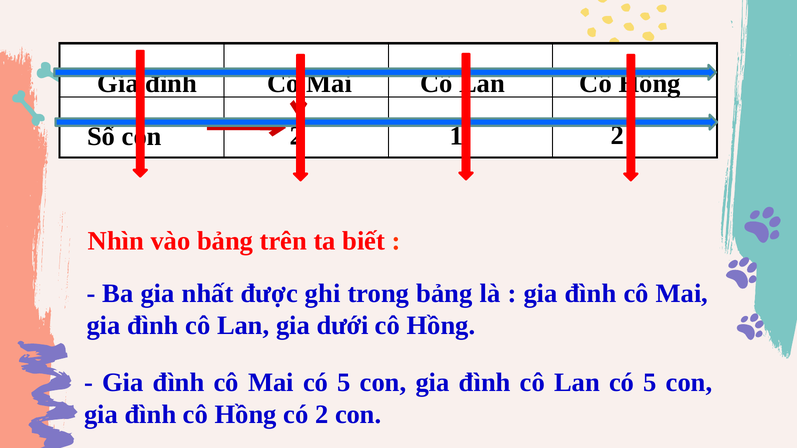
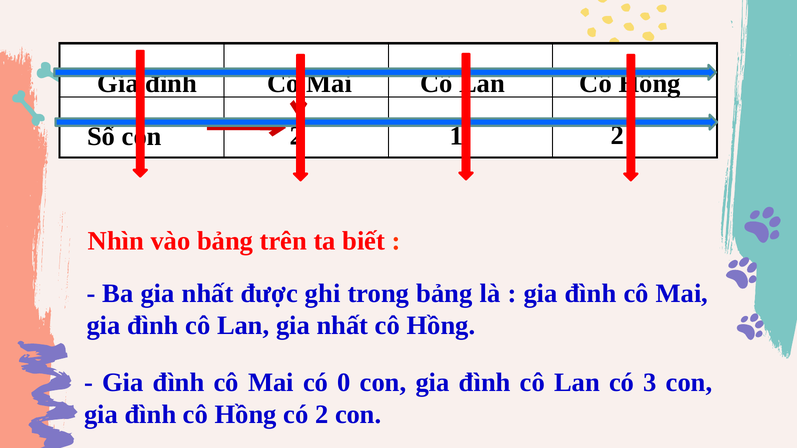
Lan gia dưới: dưới -> nhất
Mai có 5: 5 -> 0
Lan có 5: 5 -> 3
